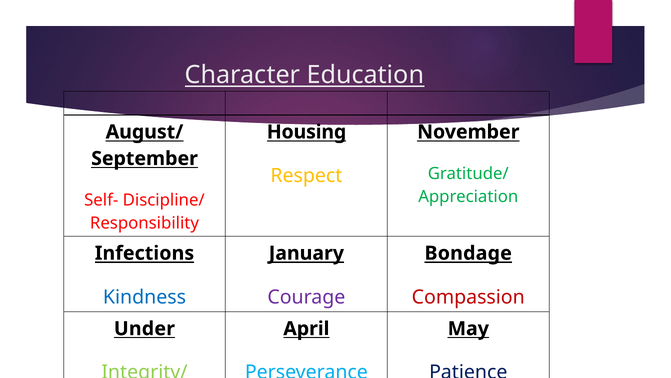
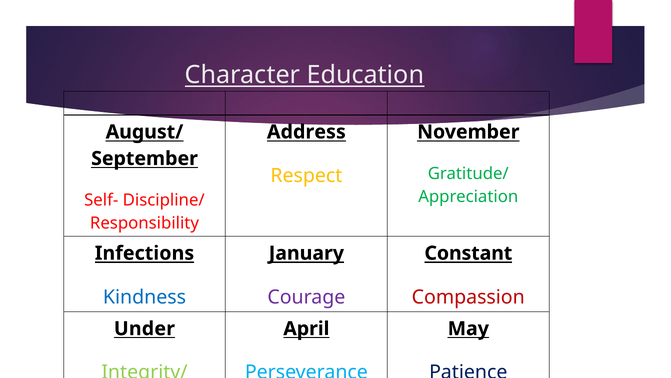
Housing: Housing -> Address
Bondage: Bondage -> Constant
